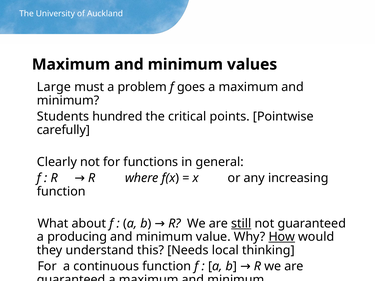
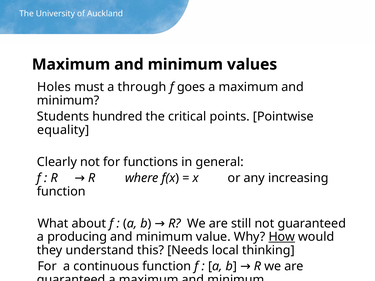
Large: Large -> Holes
problem: problem -> through
carefully: carefully -> equality
still underline: present -> none
